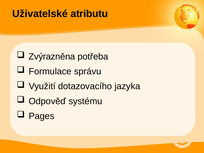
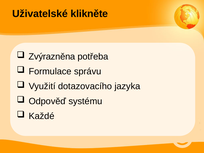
atributu: atributu -> klikněte
Pages: Pages -> Každé
